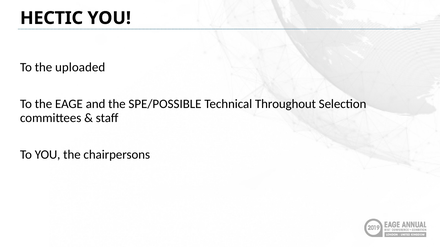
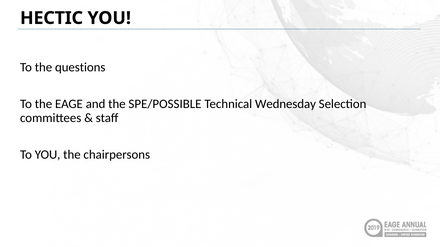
uploaded: uploaded -> questions
Throughout: Throughout -> Wednesday
